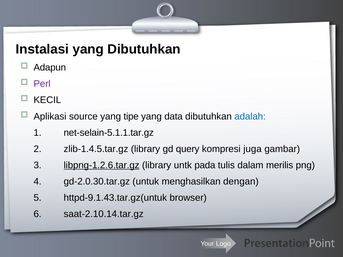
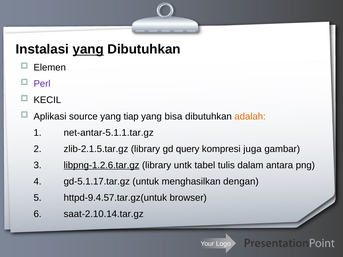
yang at (88, 49) underline: none -> present
Adapun: Adapun -> Elemen
tipe: tipe -> tiap
data: data -> bisa
adalah colour: blue -> orange
net-selain-5.1.1.tar.gz: net-selain-5.1.1.tar.gz -> net-antar-5.1.1.tar.gz
zlib-1.4.5.tar.gz: zlib-1.4.5.tar.gz -> zlib-2.1.5.tar.gz
pada: pada -> tabel
merilis: merilis -> antara
gd-2.0.30.tar.gz: gd-2.0.30.tar.gz -> gd-5.1.17.tar.gz
httpd-9.1.43.tar.gz(untuk: httpd-9.1.43.tar.gz(untuk -> httpd-9.4.57.tar.gz(untuk
